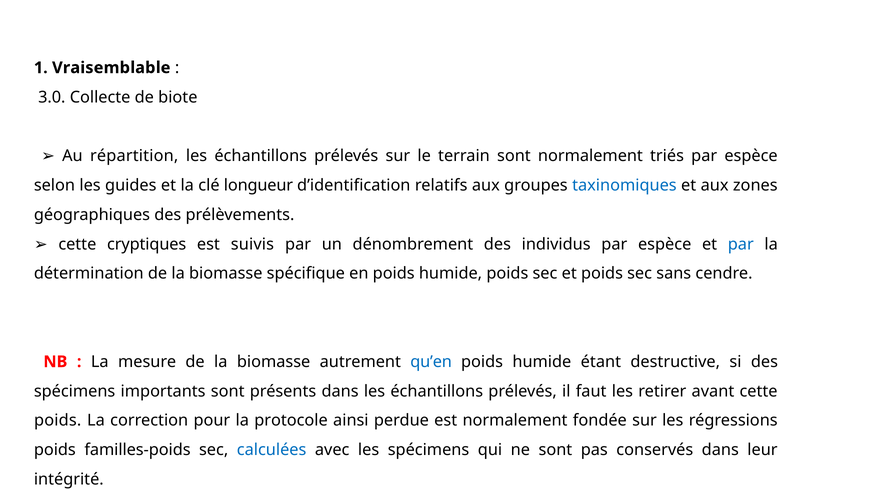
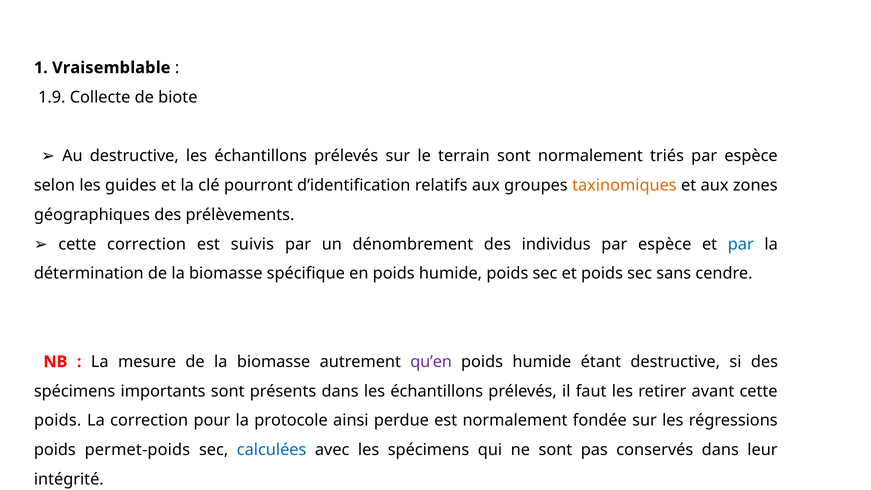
3.0: 3.0 -> 1.9
Au répartition: répartition -> destructive
longueur: longueur -> pourront
taxinomiques colour: blue -> orange
cette cryptiques: cryptiques -> correction
qu’en colour: blue -> purple
familles-poids: familles-poids -> permet-poids
